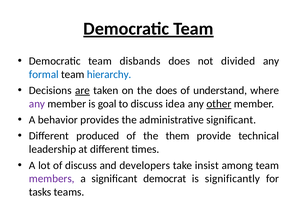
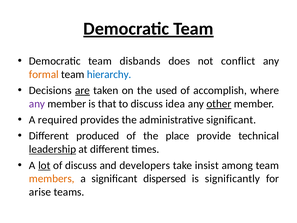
divided: divided -> conflict
formal colour: blue -> orange
the does: does -> used
understand: understand -> accomplish
goal: goal -> that
behavior: behavior -> required
them: them -> place
leadership underline: none -> present
lot underline: none -> present
members colour: purple -> orange
democrat: democrat -> dispersed
tasks: tasks -> arise
